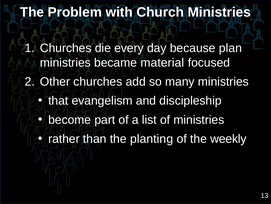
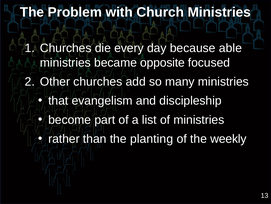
plan: plan -> able
material: material -> opposite
